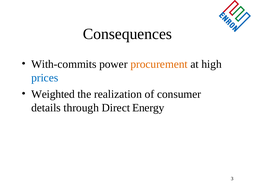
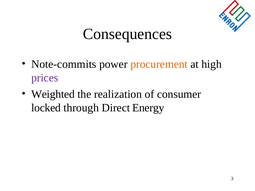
With-commits: With-commits -> Note-commits
prices colour: blue -> purple
details: details -> locked
